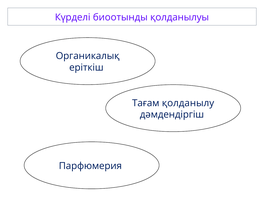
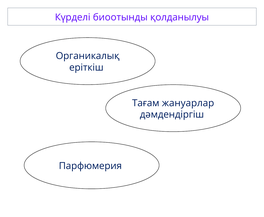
қолданылу: қолданылу -> жануарлар
